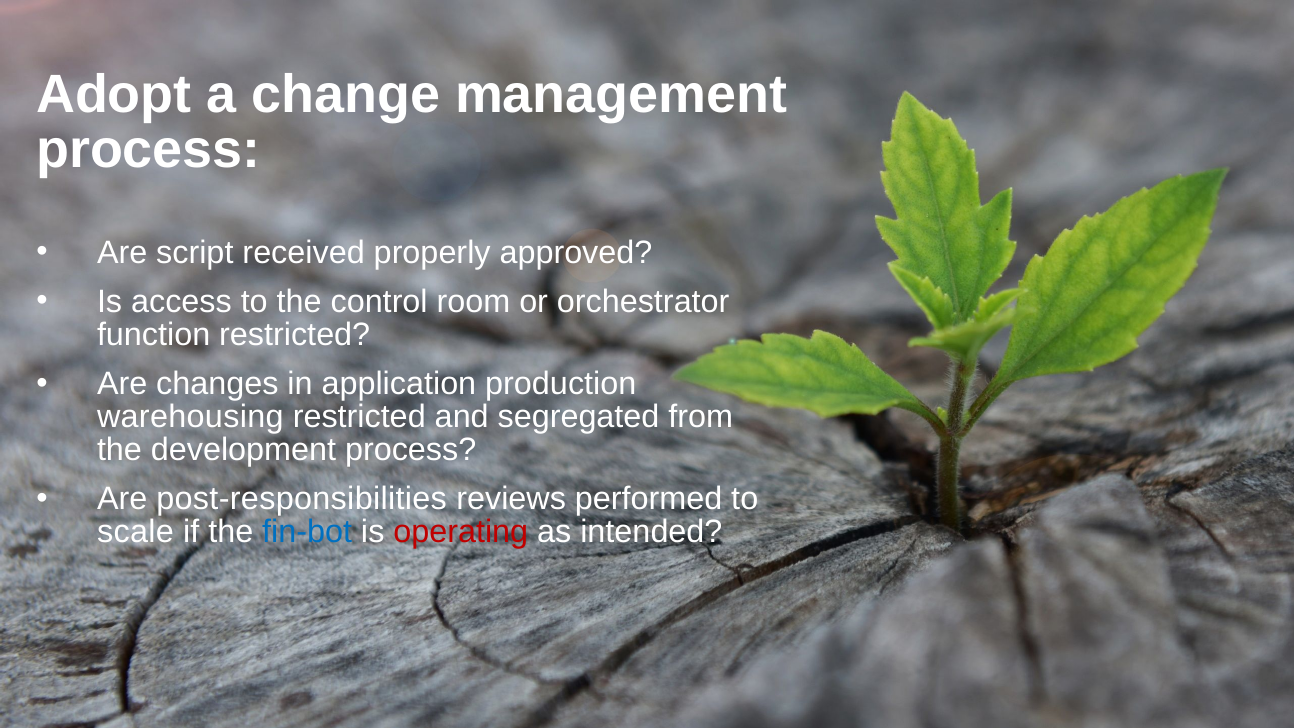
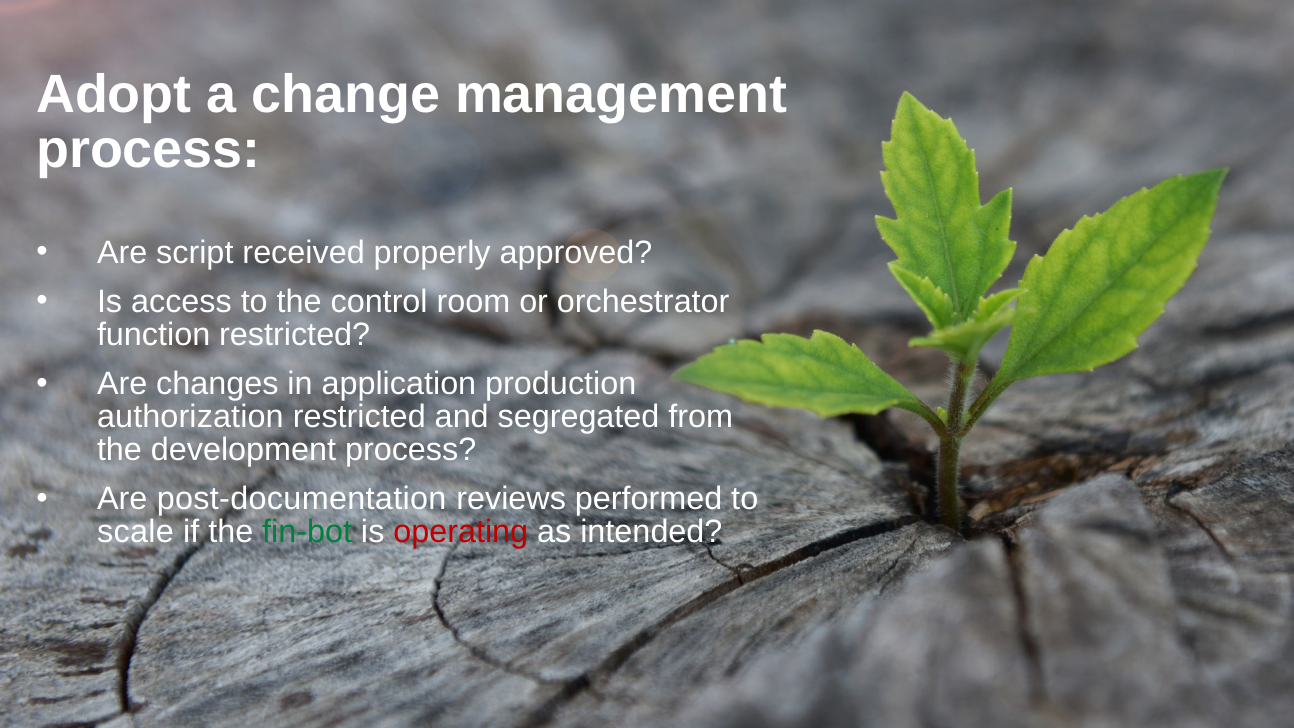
warehousing: warehousing -> authorization
post-responsibilities: post-responsibilities -> post-documentation
fin-bot colour: blue -> green
